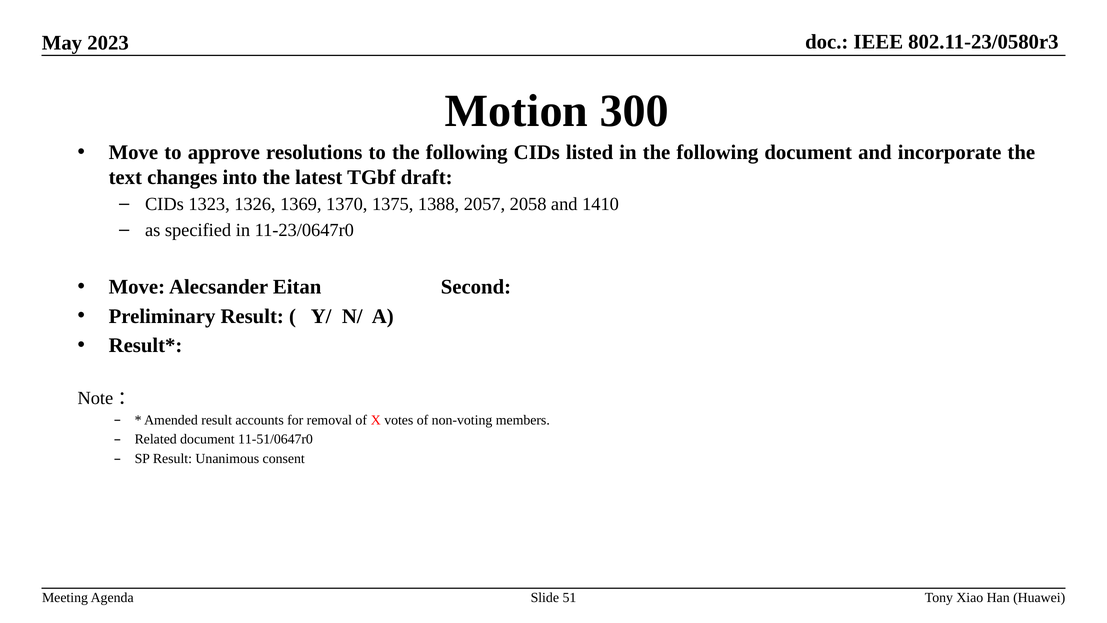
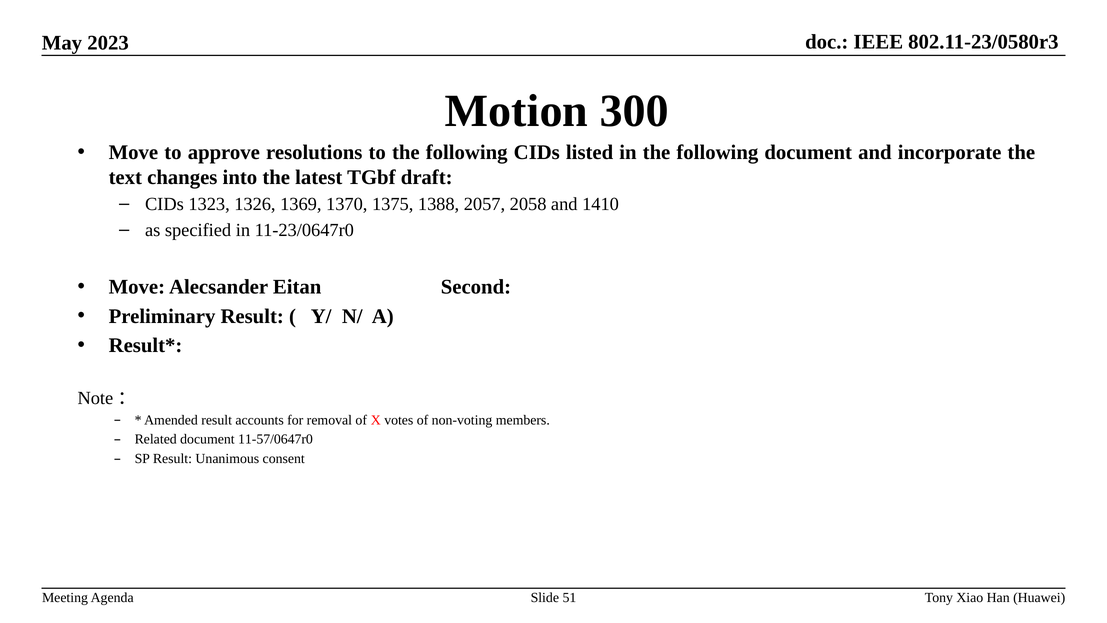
11-51/0647r0: 11-51/0647r0 -> 11-57/0647r0
